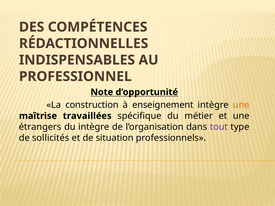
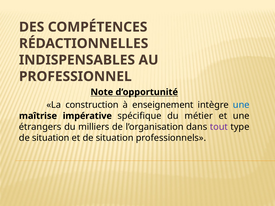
une at (241, 105) colour: orange -> blue
travaillées: travaillées -> impérative
du intègre: intègre -> milliers
sollicités at (51, 138): sollicités -> situation
